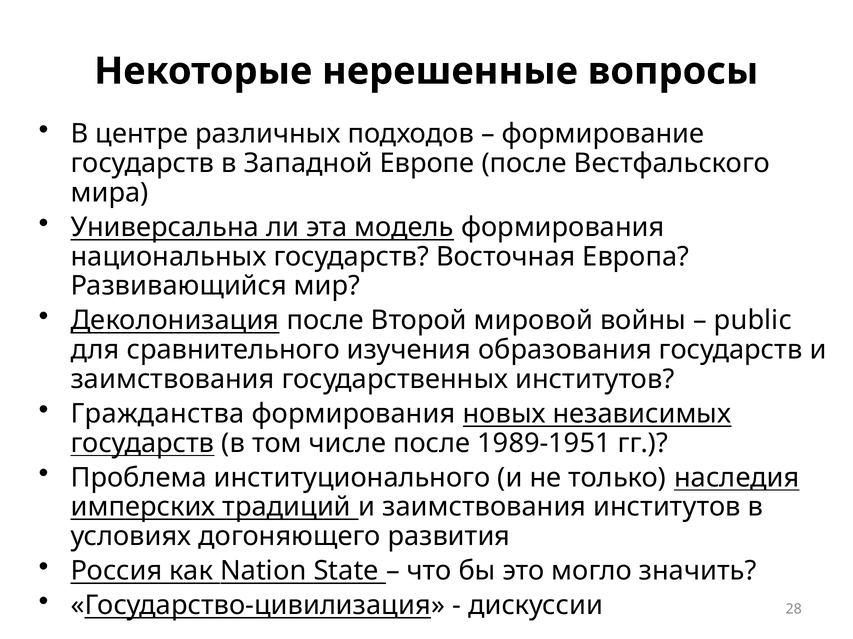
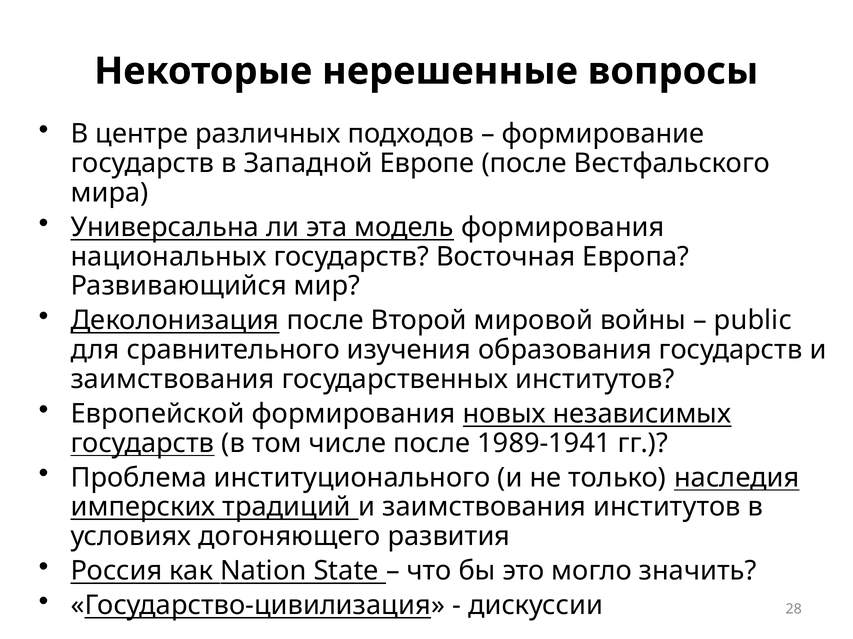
Гражданства: Гражданства -> Европейской
1989-1951: 1989-1951 -> 1989-1941
